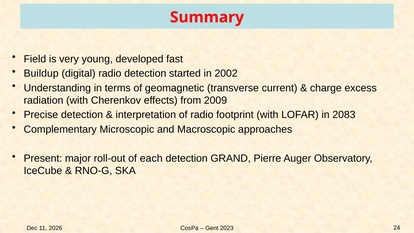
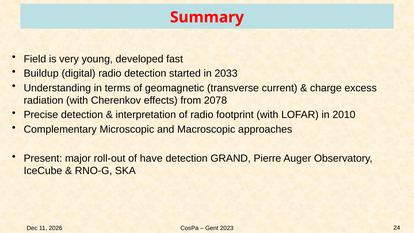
2002: 2002 -> 2033
2009: 2009 -> 2078
2083: 2083 -> 2010
each: each -> have
